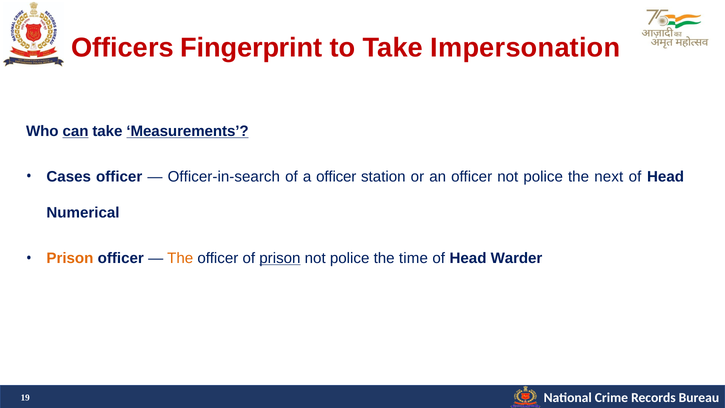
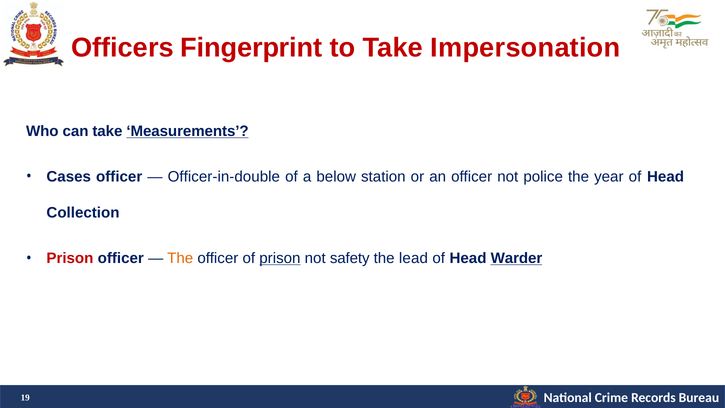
can underline: present -> none
Officer-in-search: Officer-in-search -> Officer-in-double
a officer: officer -> below
next: next -> year
Numerical: Numerical -> Collection
Prison at (70, 258) colour: orange -> red
police at (350, 258): police -> safety
time: time -> lead
Warder underline: none -> present
